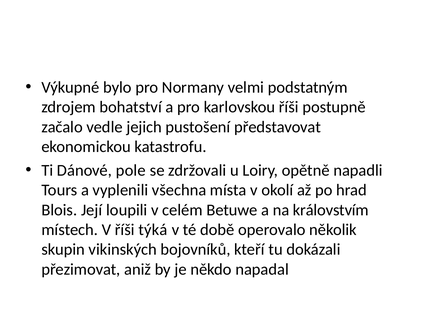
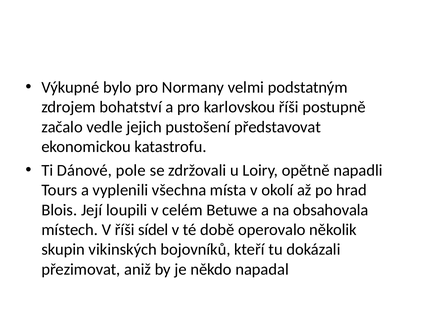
královstvím: královstvím -> obsahovala
týká: týká -> sídel
